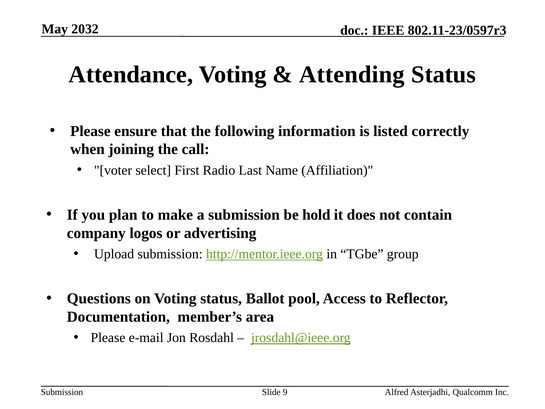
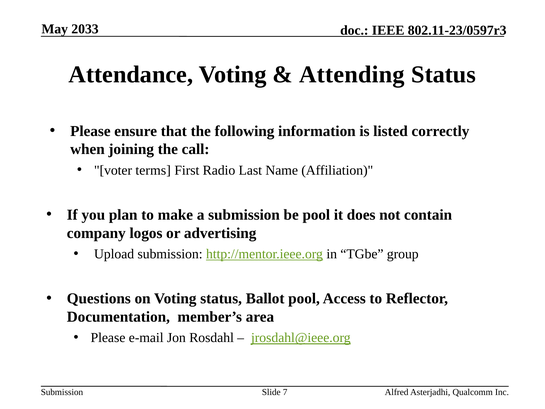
2032: 2032 -> 2033
select: select -> terms
be hold: hold -> pool
9: 9 -> 7
